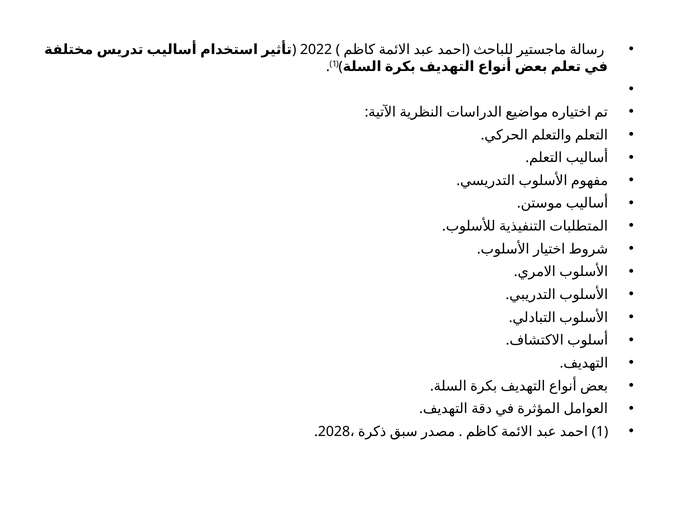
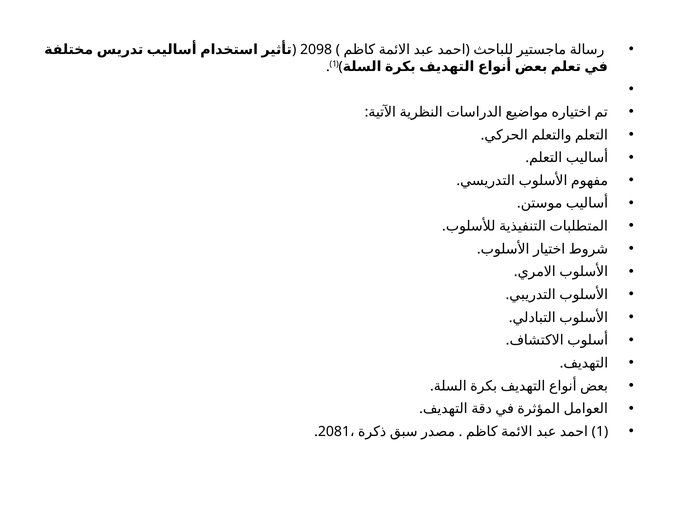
2022: 2022 -> 2098
2028: 2028 -> 2081
